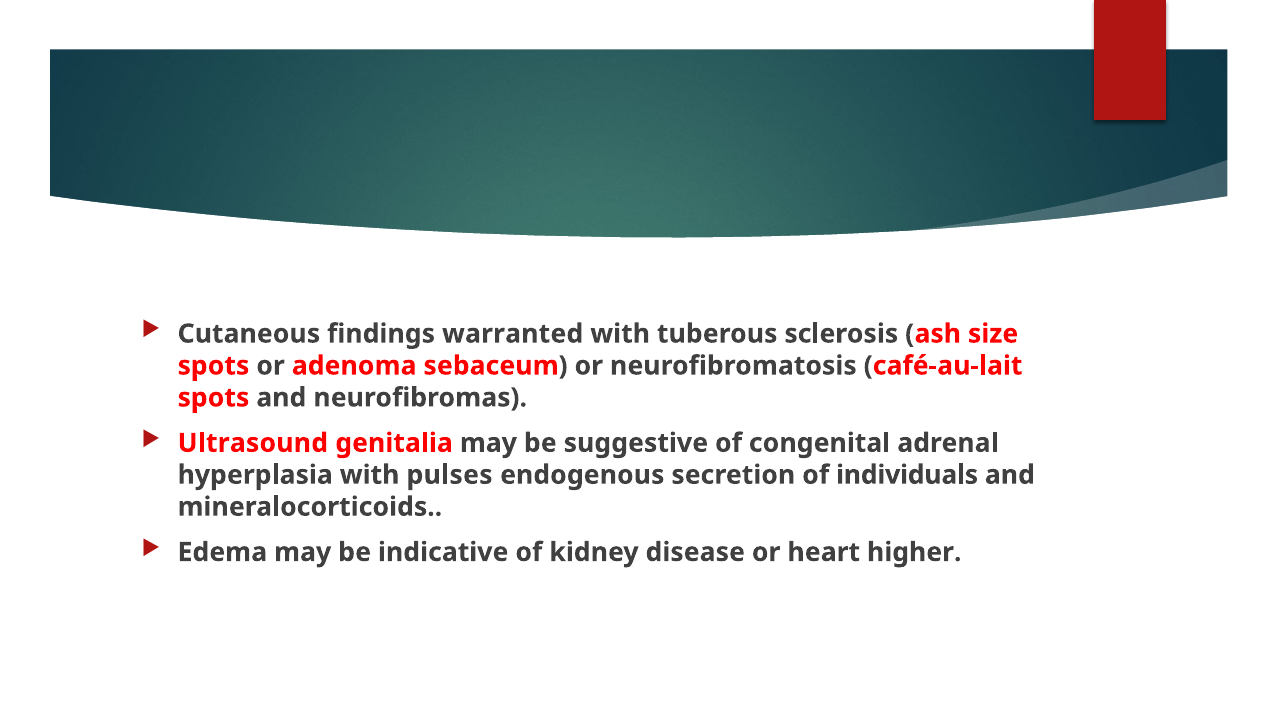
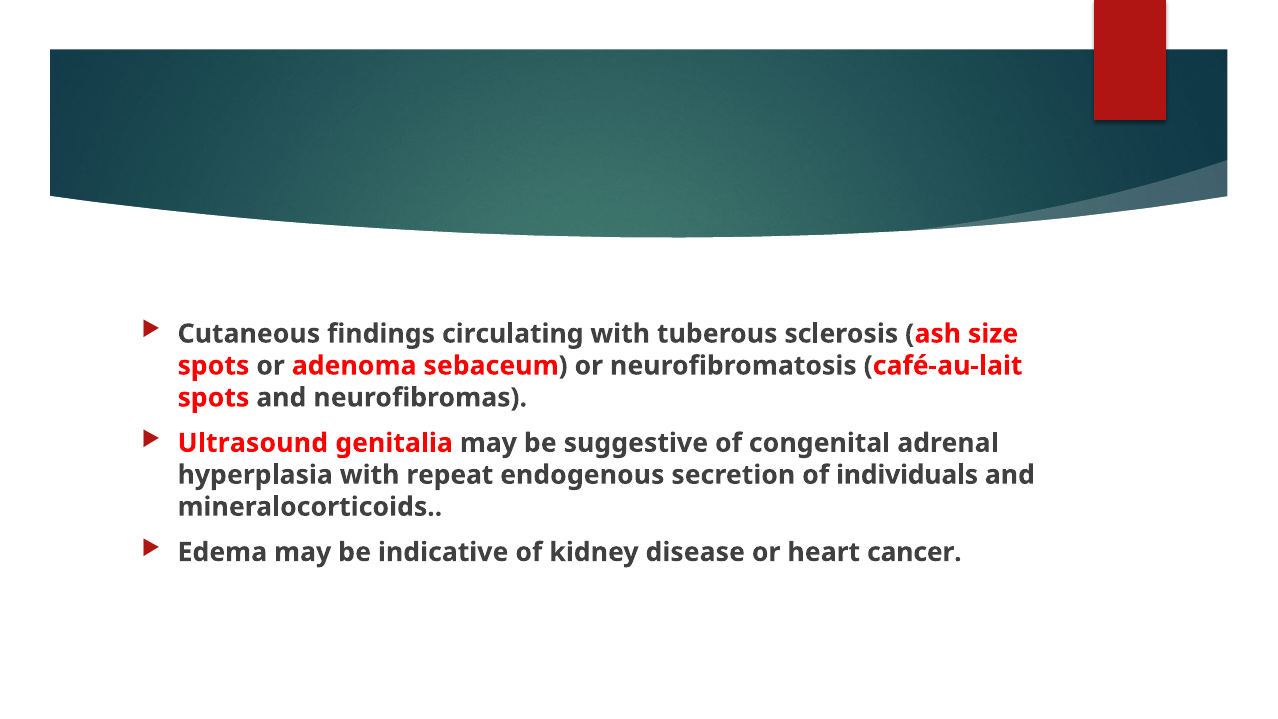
warranted: warranted -> circulating
pulses: pulses -> repeat
higher: higher -> cancer
